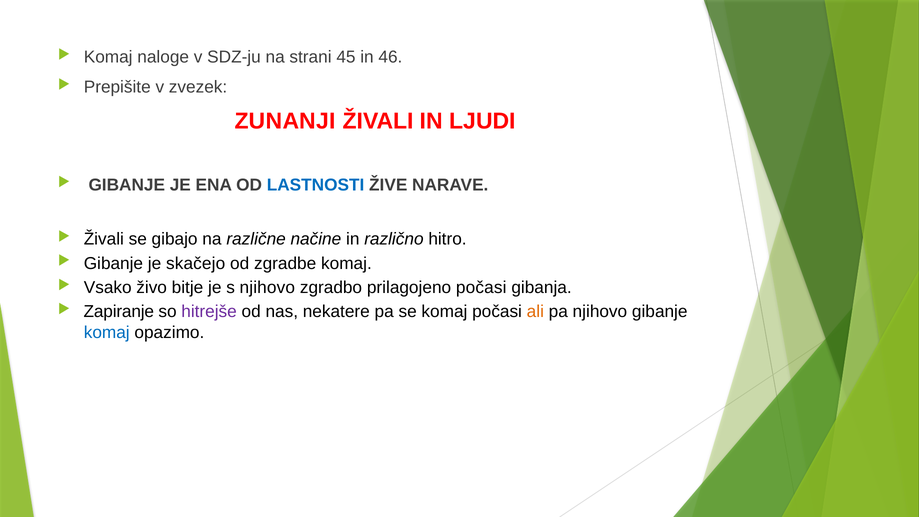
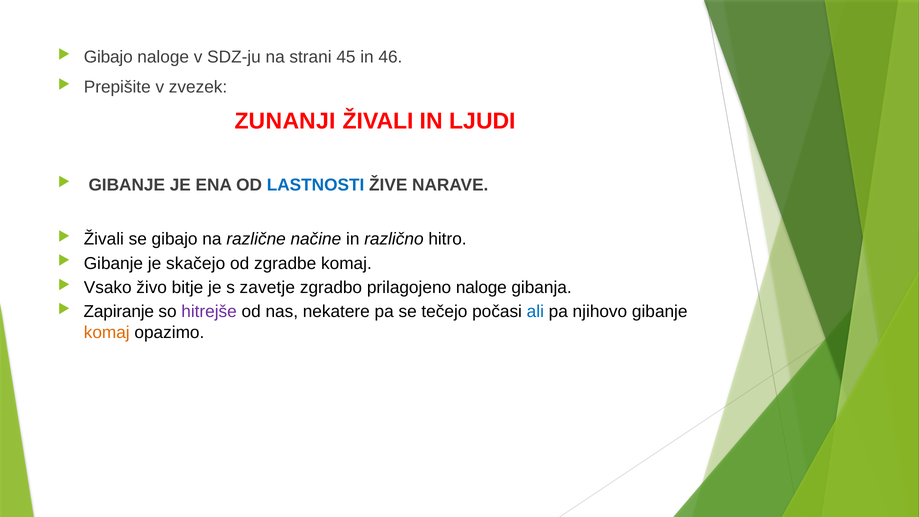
Komaj at (108, 57): Komaj -> Gibajo
s njihovo: njihovo -> zavetje
prilagojeno počasi: počasi -> naloge
se komaj: komaj -> tečejo
ali colour: orange -> blue
komaj at (107, 332) colour: blue -> orange
